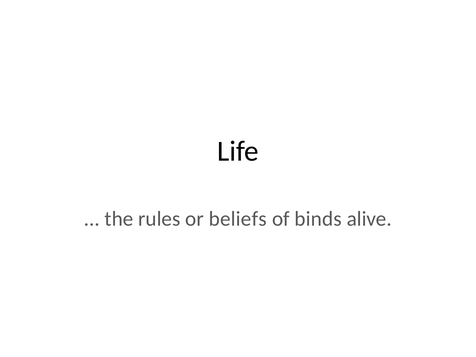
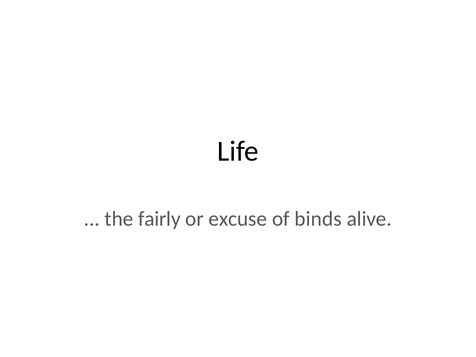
rules: rules -> fairly
beliefs: beliefs -> excuse
